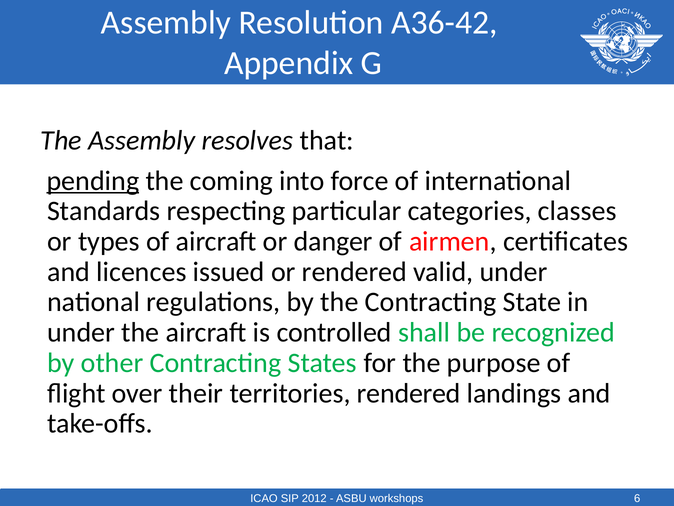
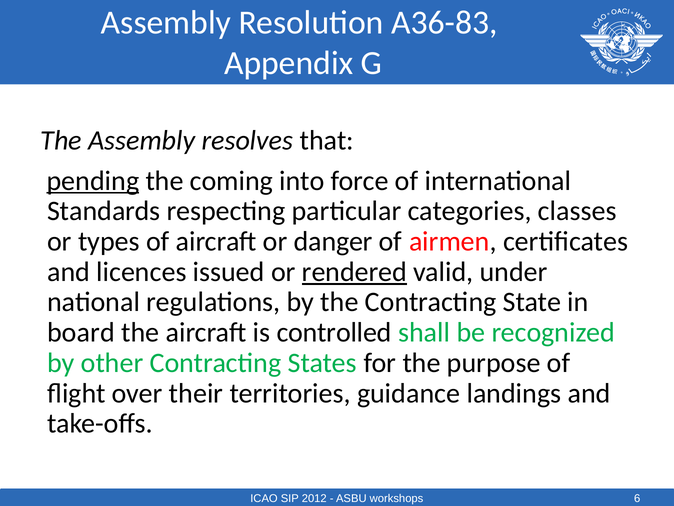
A36-42: A36-42 -> A36-83
rendered at (354, 272) underline: none -> present
under at (81, 332): under -> board
territories rendered: rendered -> guidance
